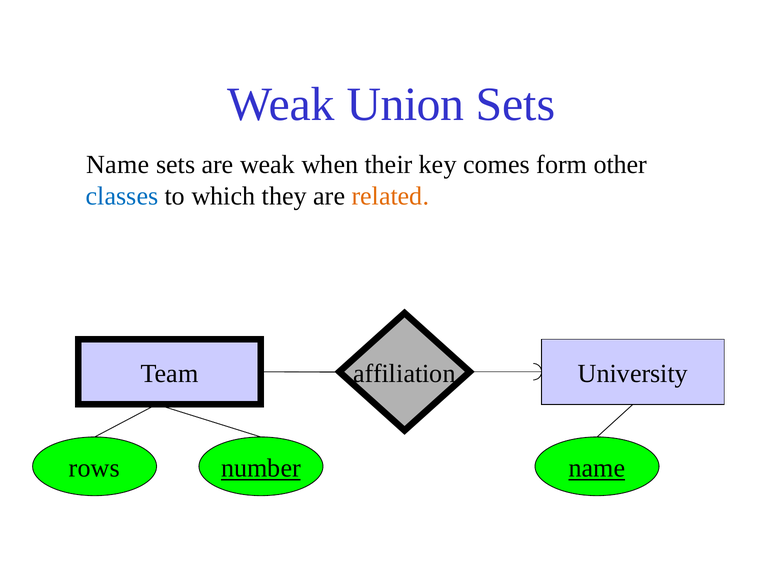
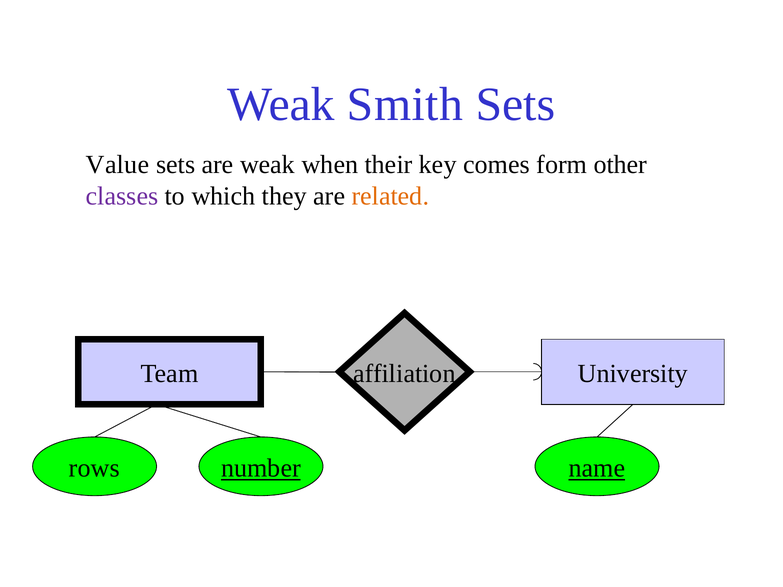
Union: Union -> Smith
Name at (118, 165): Name -> Value
classes colour: blue -> purple
